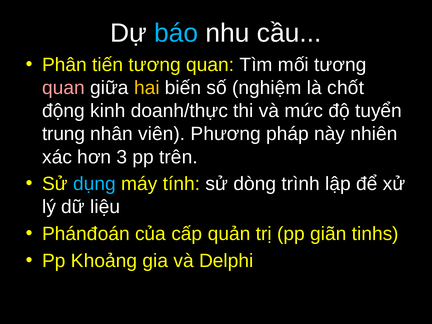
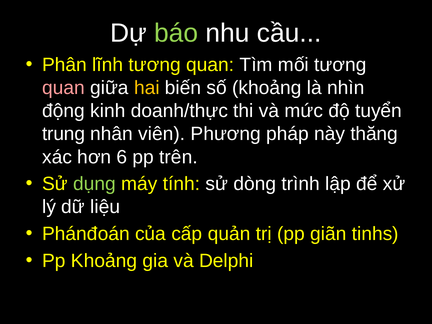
báo colour: light blue -> light green
tiến: tiến -> lĩnh
số nghiệm: nghiệm -> khoảng
chốt: chốt -> nhìn
nhiên: nhiên -> thăng
3: 3 -> 6
dụng colour: light blue -> light green
